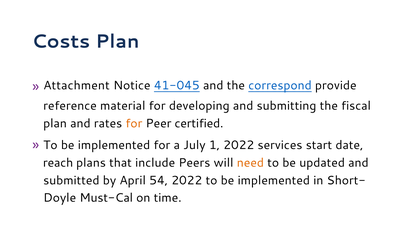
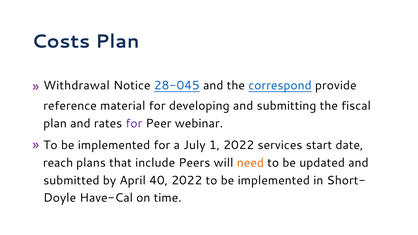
Attachment: Attachment -> Withdrawal
41-045: 41-045 -> 28-045
for at (134, 123) colour: orange -> purple
certified: certified -> webinar
54: 54 -> 40
Must-Cal: Must-Cal -> Have-Cal
